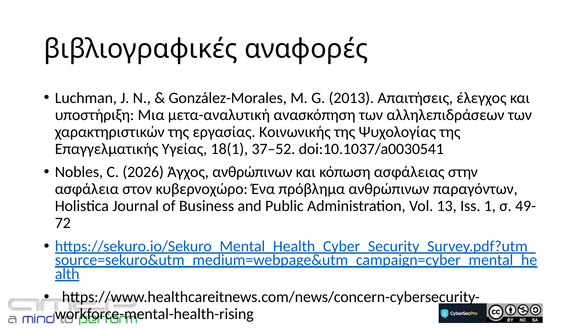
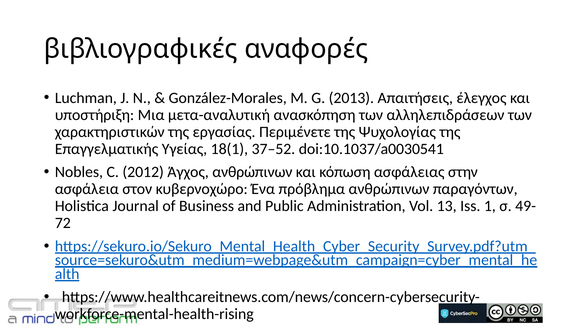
Κοινωνικής: Κοινωνικής -> Περιμένετε
2026: 2026 -> 2012
